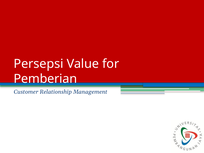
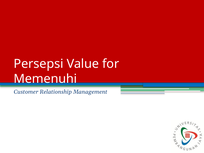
Pemberian: Pemberian -> Memenuhi
